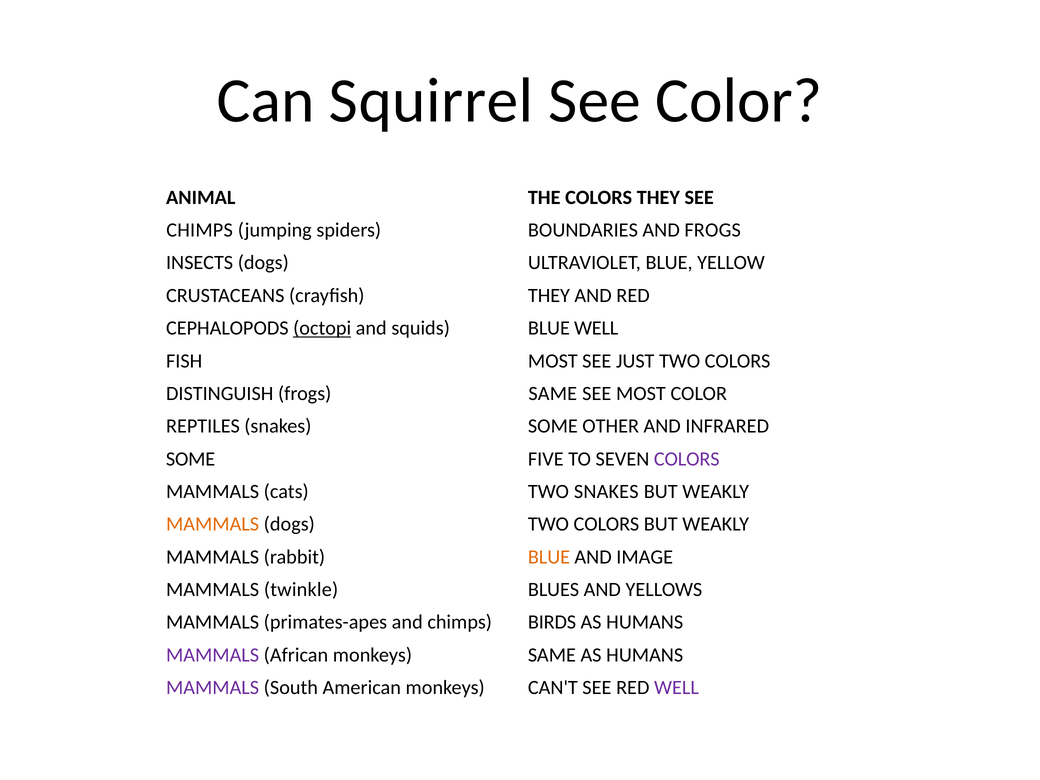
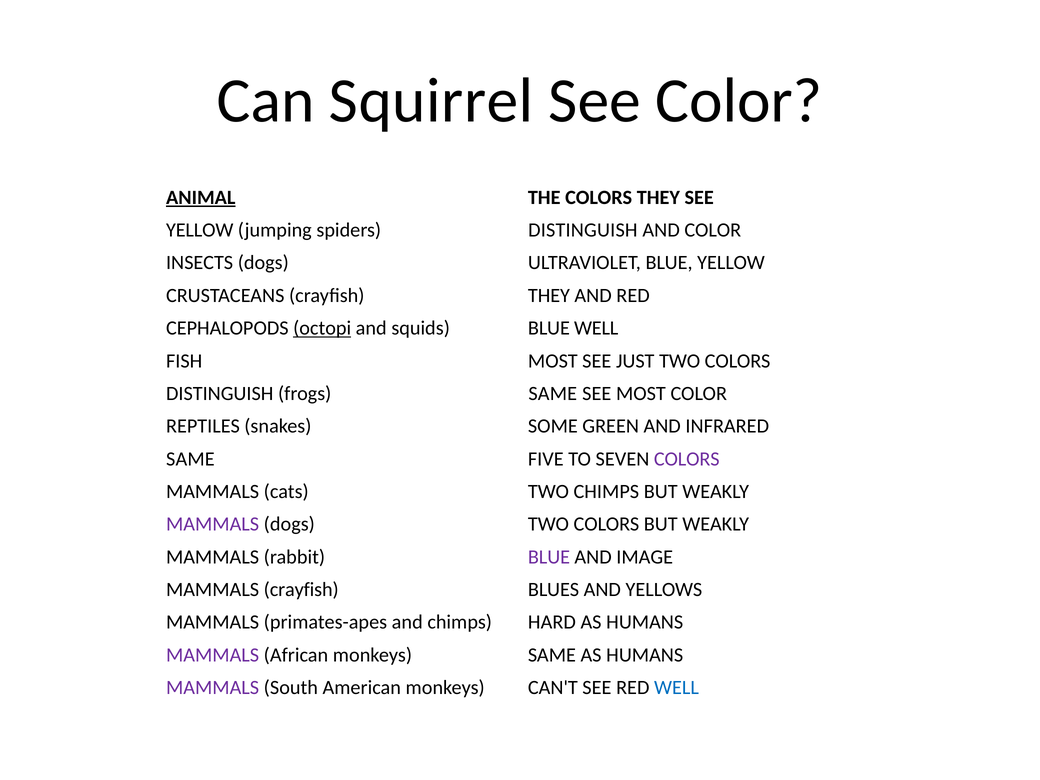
ANIMAL underline: none -> present
CHIMPS at (200, 230): CHIMPS -> YELLOW
spiders BOUNDARIES: BOUNDARIES -> DISTINGUISH
AND FROGS: FROGS -> COLOR
OTHER: OTHER -> GREEN
SOME at (191, 459): SOME -> SAME
TWO SNAKES: SNAKES -> CHIMPS
MAMMALS at (213, 524) colour: orange -> purple
BLUE at (549, 557) colour: orange -> purple
MAMMALS twinkle: twinkle -> crayfish
BIRDS: BIRDS -> HARD
WELL at (677, 688) colour: purple -> blue
